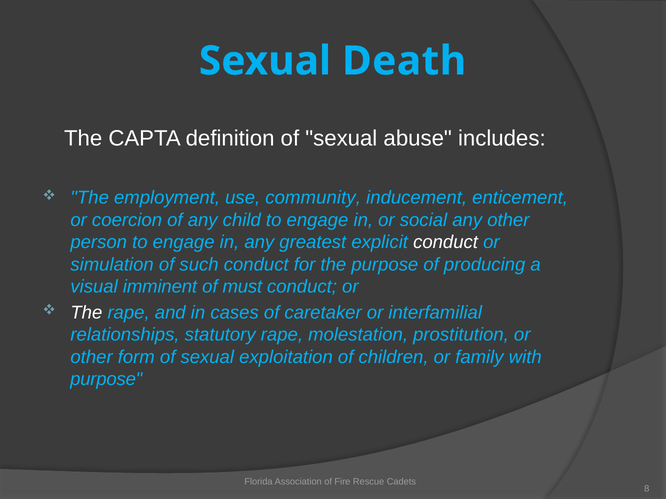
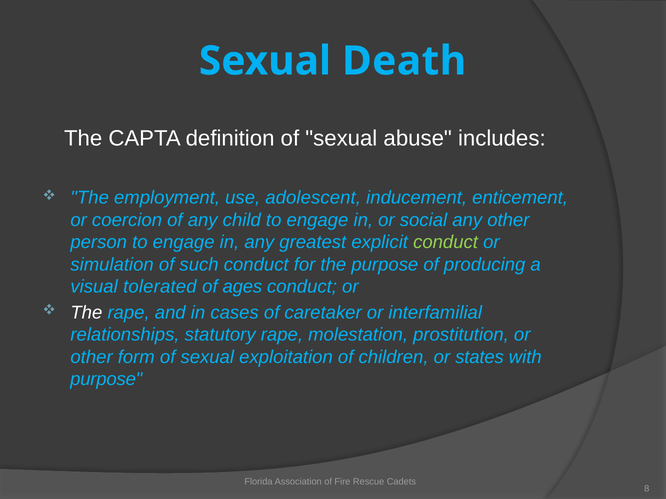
community: community -> adolescent
conduct at (446, 243) colour: white -> light green
imminent: imminent -> tolerated
must: must -> ages
family: family -> states
